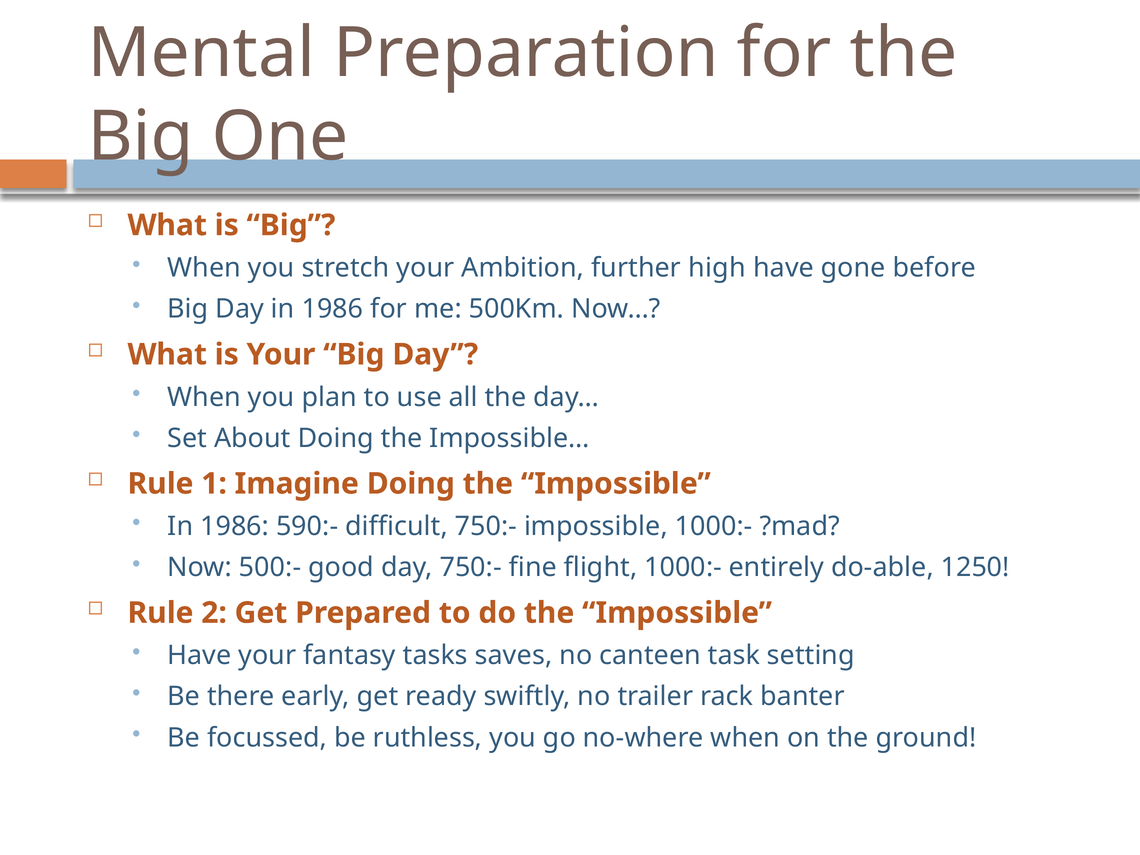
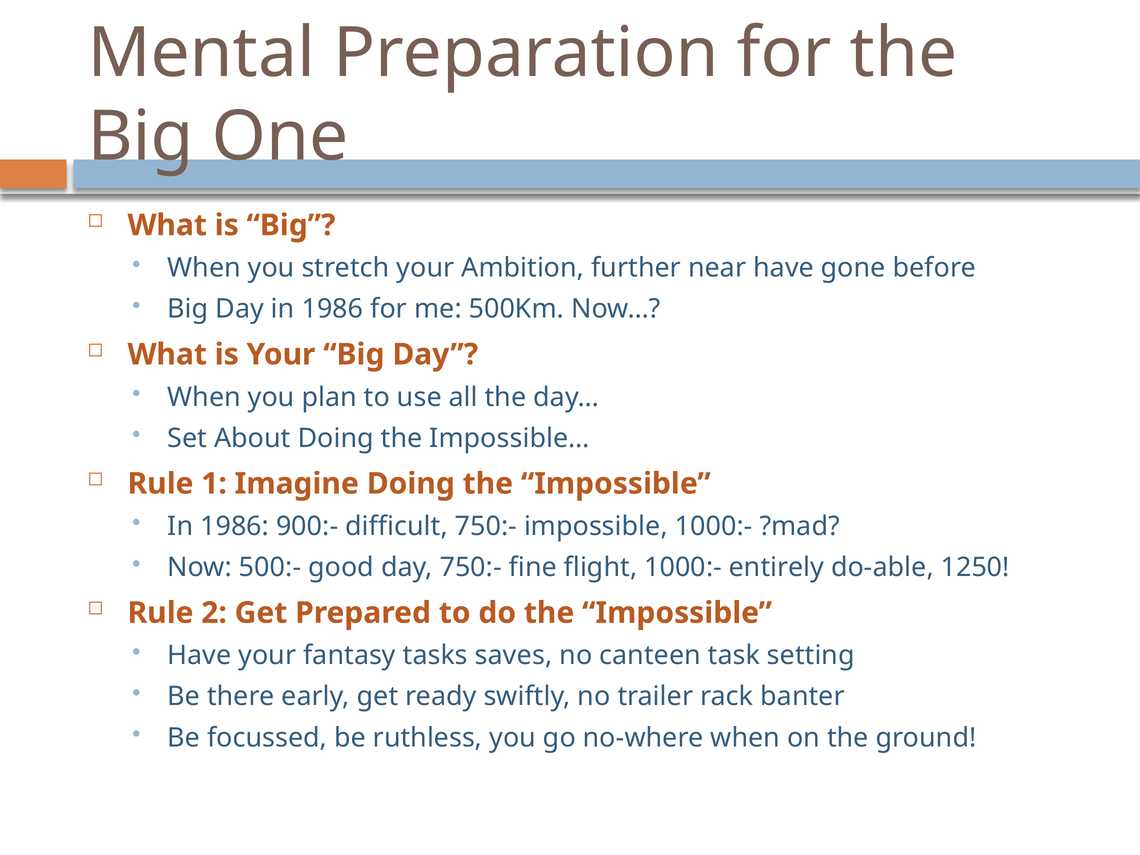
high: high -> near
590:-: 590:- -> 900:-
